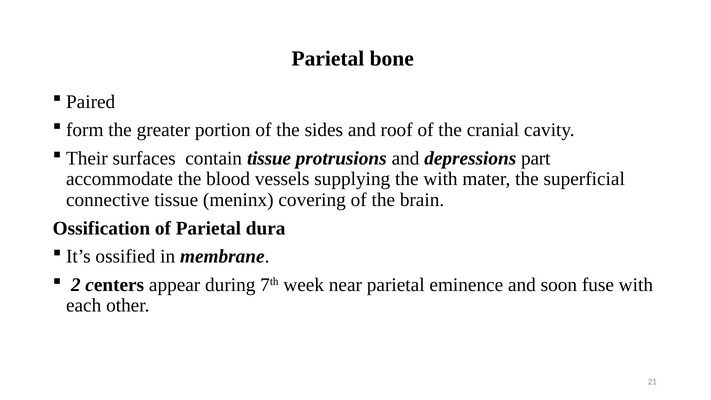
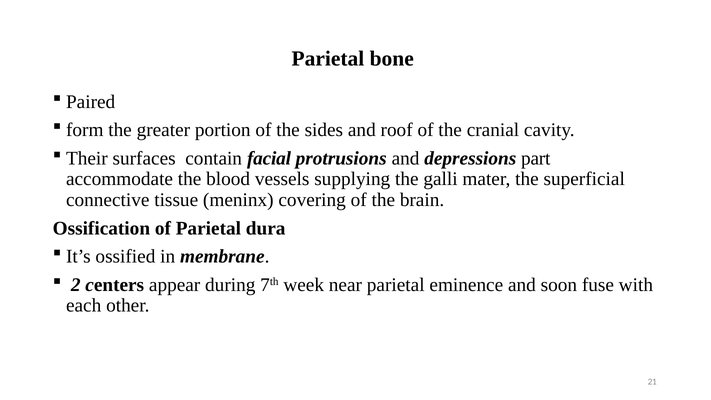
contain tissue: tissue -> facial
the with: with -> galli
